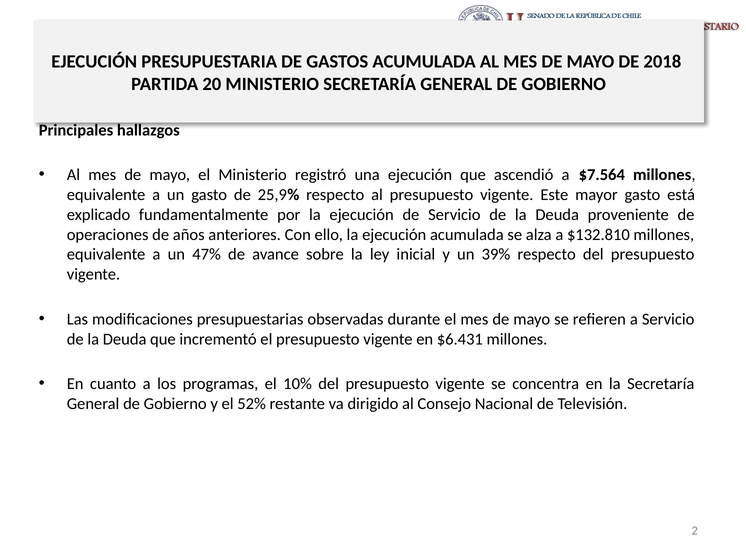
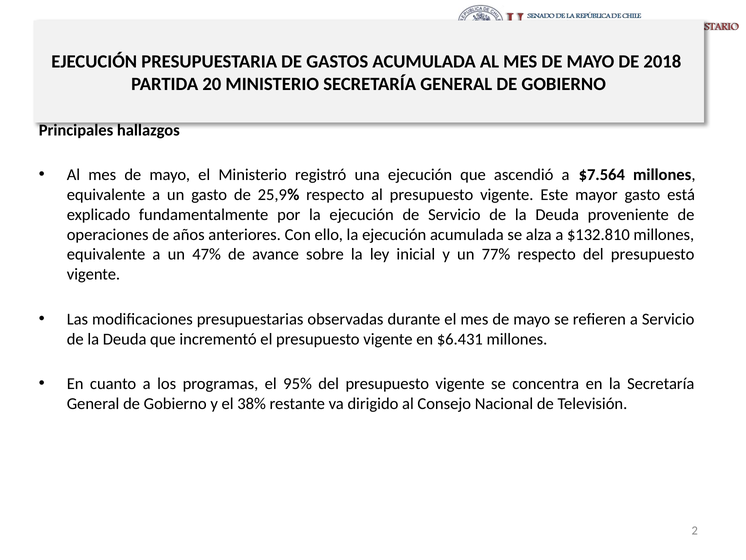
39%: 39% -> 77%
10%: 10% -> 95%
52%: 52% -> 38%
